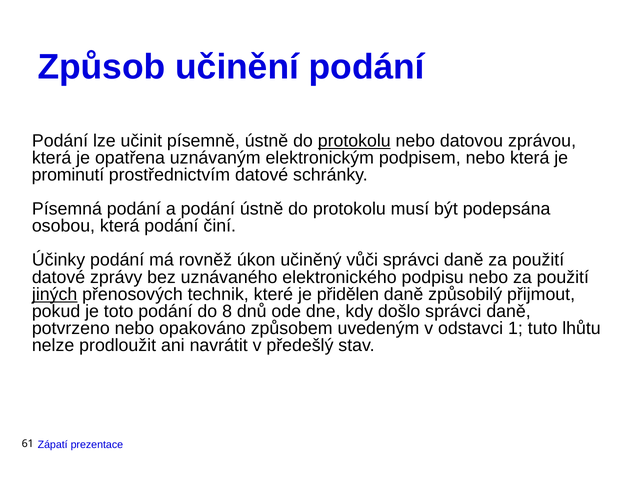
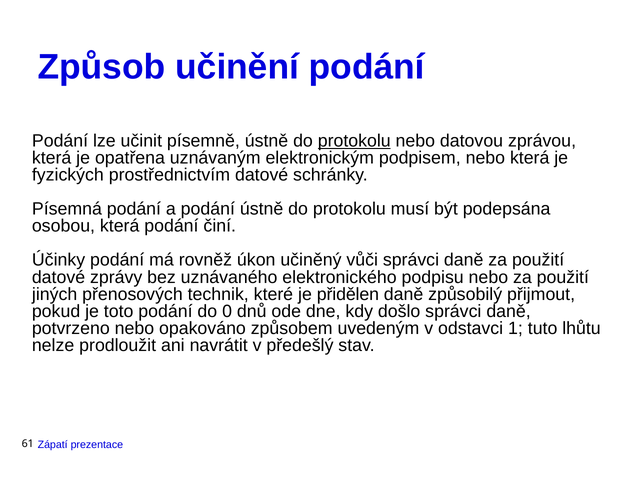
prominutí: prominutí -> fyzických
jiných underline: present -> none
8: 8 -> 0
